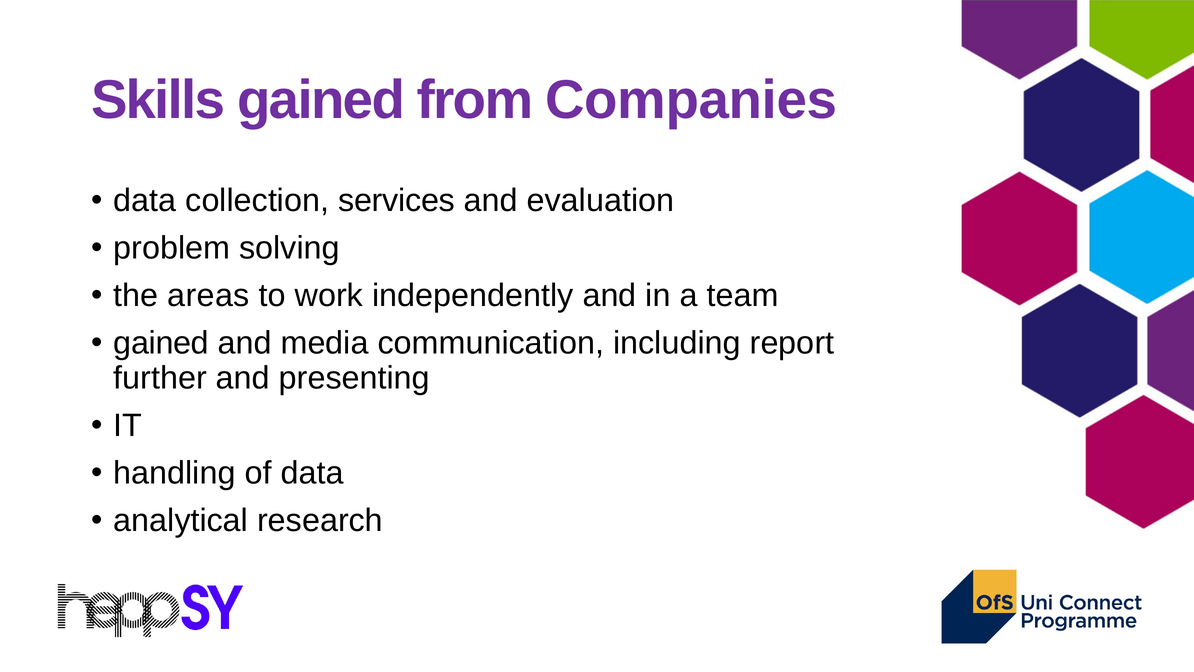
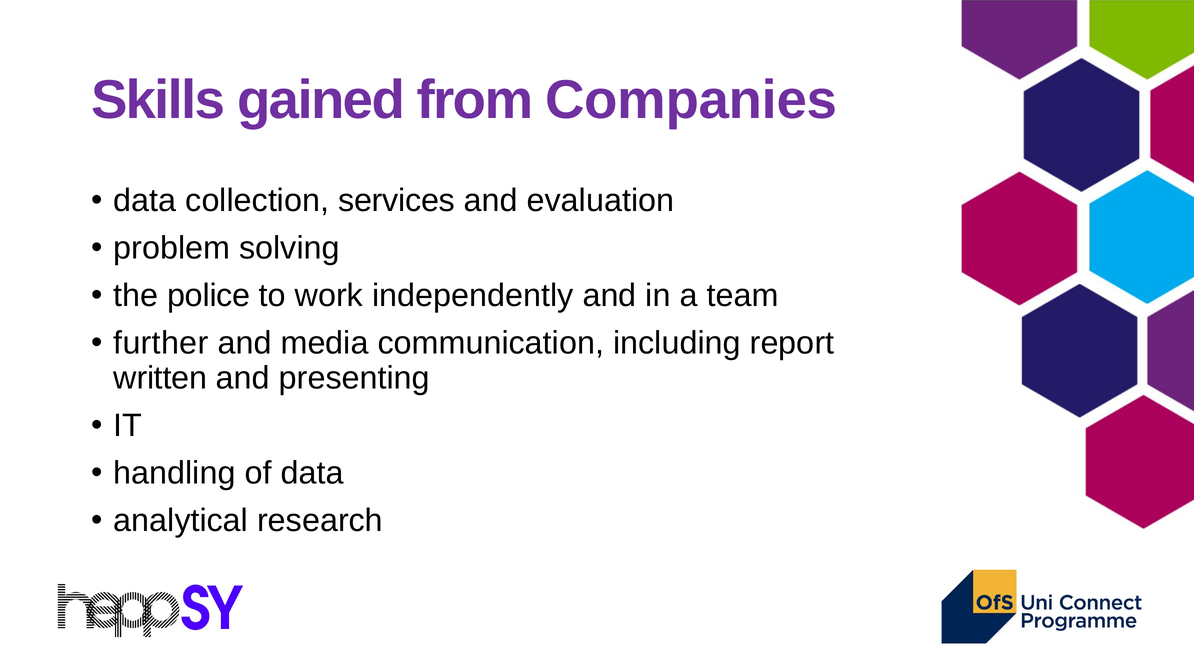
areas: areas -> police
gained at (161, 343): gained -> further
further: further -> written
